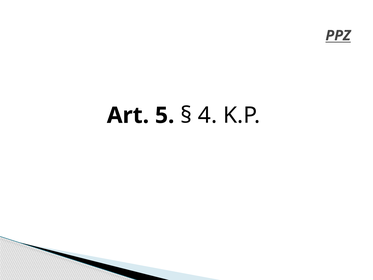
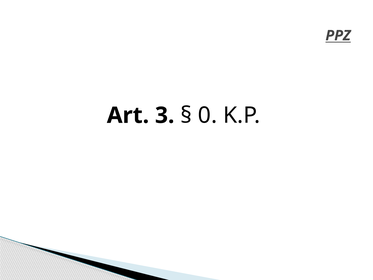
5: 5 -> 3
4: 4 -> 0
